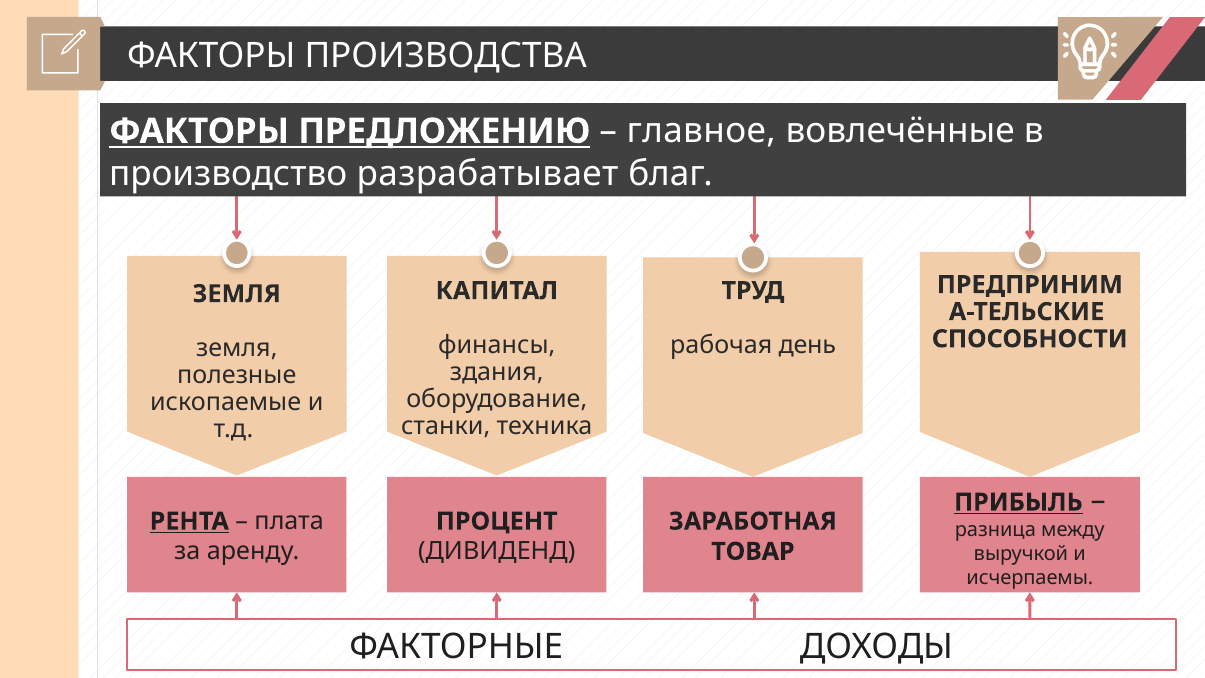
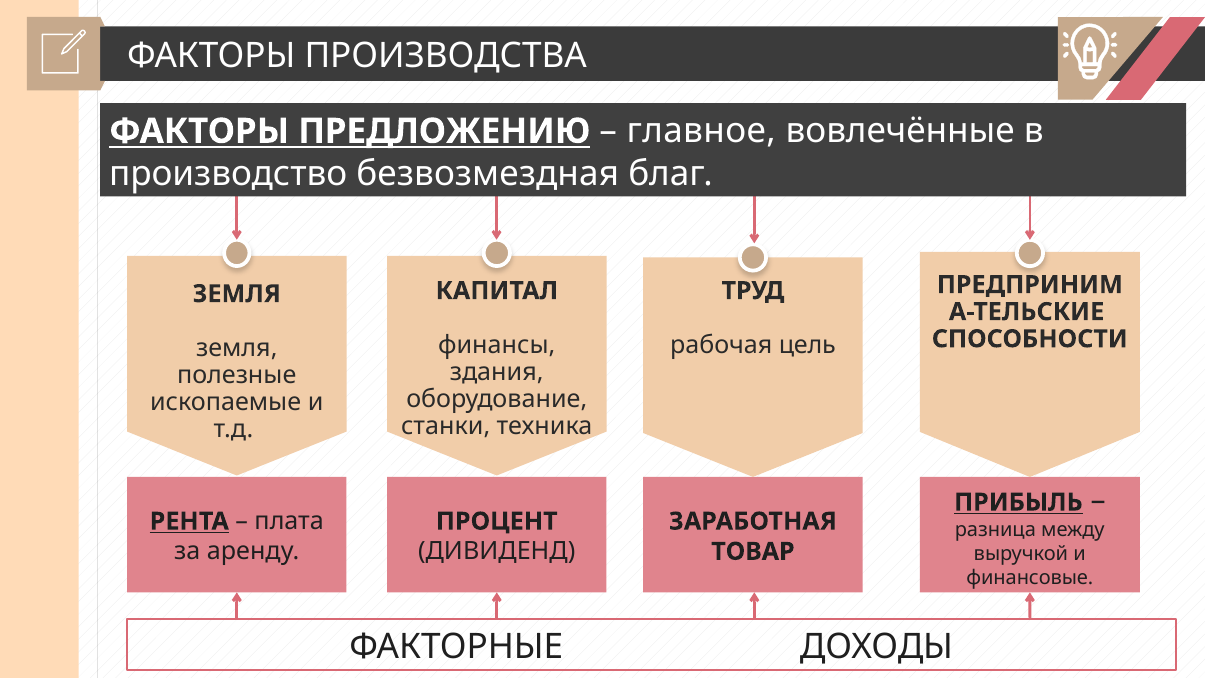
разрабатывает: разрабатывает -> безвозмездная
день: день -> цель
исчерпаемы: исчерпаемы -> финансовые
